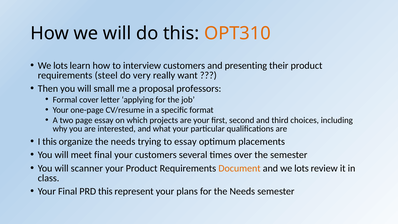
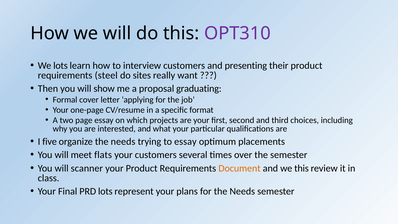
OPT310 colour: orange -> purple
very: very -> sites
small: small -> show
professors: professors -> graduating
I this: this -> five
meet final: final -> flats
and we lots: lots -> this
PRD this: this -> lots
